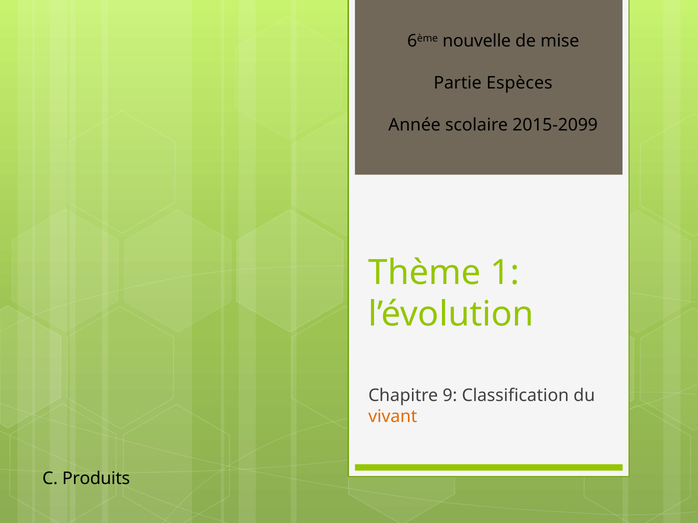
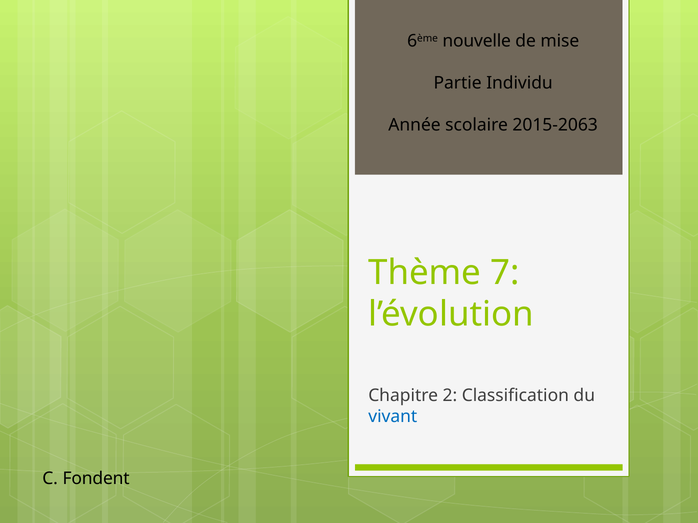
Espèces: Espèces -> Individu
2015-2099: 2015-2099 -> 2015-2063
1: 1 -> 7
9: 9 -> 2
vivant colour: orange -> blue
Produits: Produits -> Fondent
